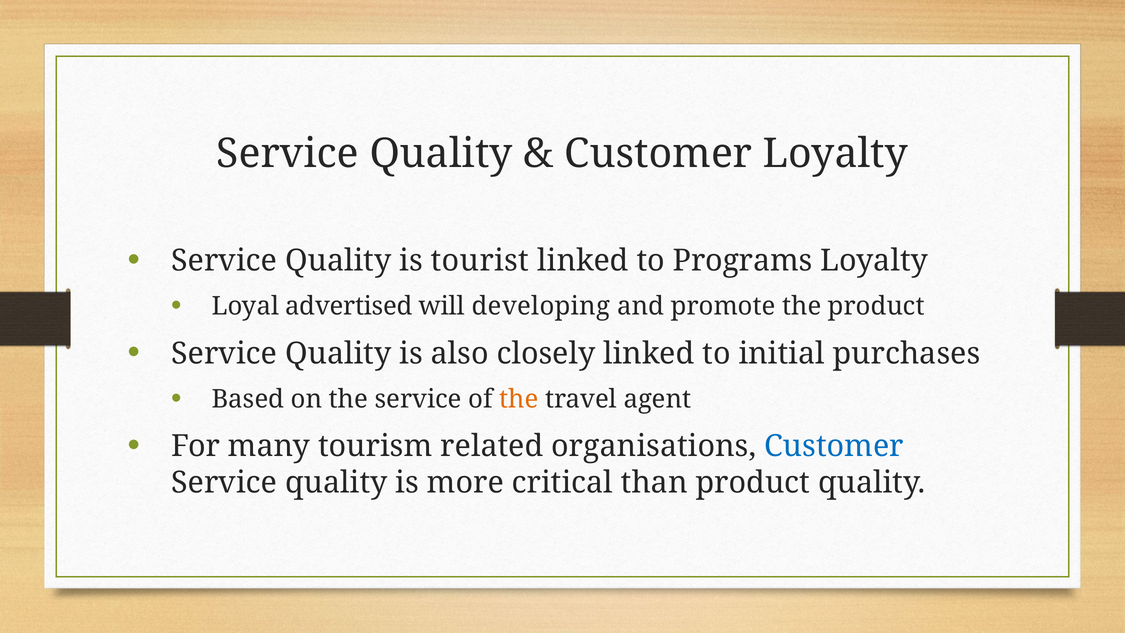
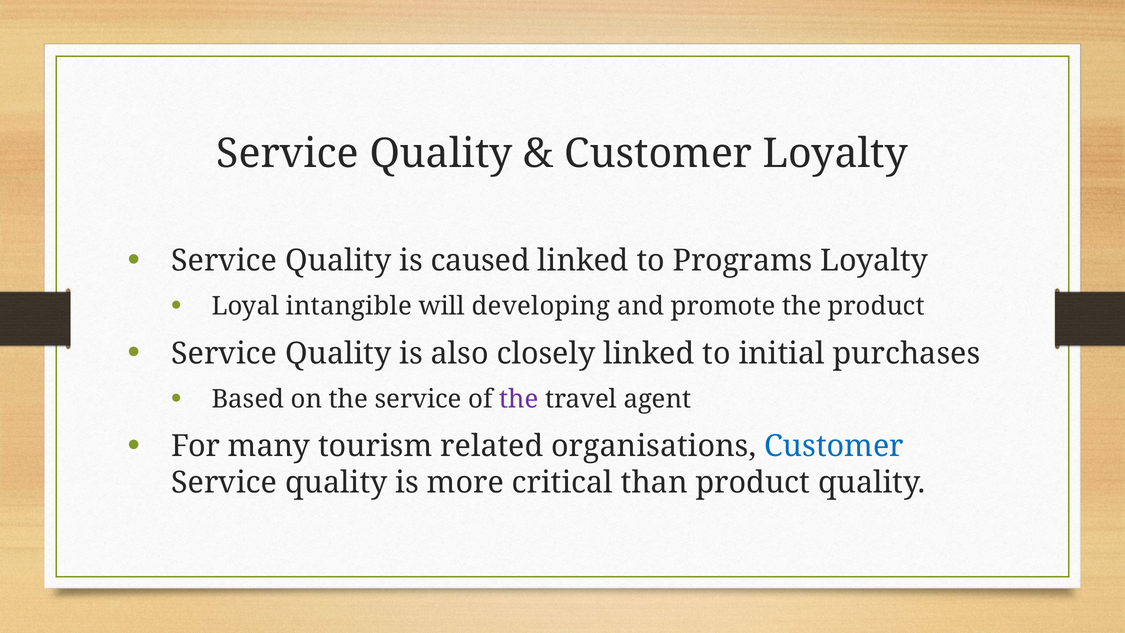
tourist: tourist -> caused
advertised: advertised -> intangible
the at (519, 399) colour: orange -> purple
